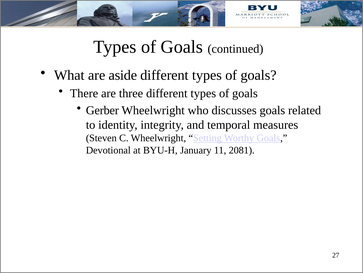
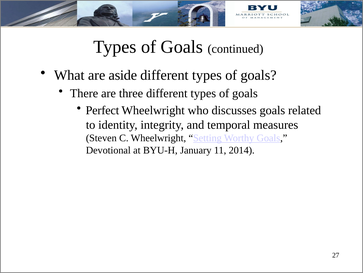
Gerber: Gerber -> Perfect
2081: 2081 -> 2014
